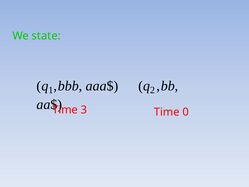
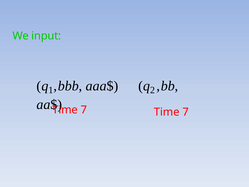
state: state -> input
3 at (84, 110): 3 -> 7
0 at (186, 112): 0 -> 7
